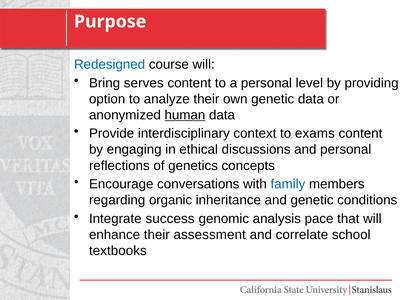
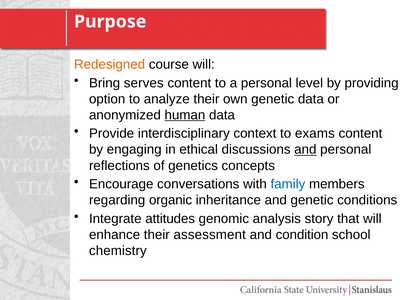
Redesigned colour: blue -> orange
and at (305, 150) underline: none -> present
success: success -> attitudes
pace: pace -> story
correlate: correlate -> condition
textbooks: textbooks -> chemistry
